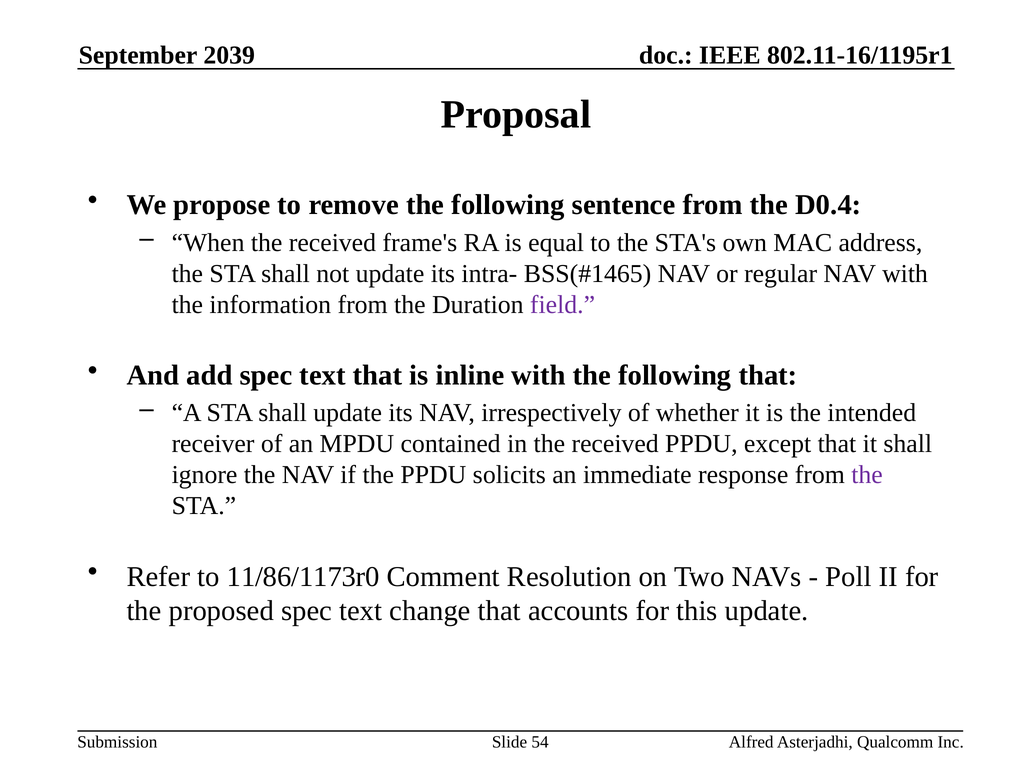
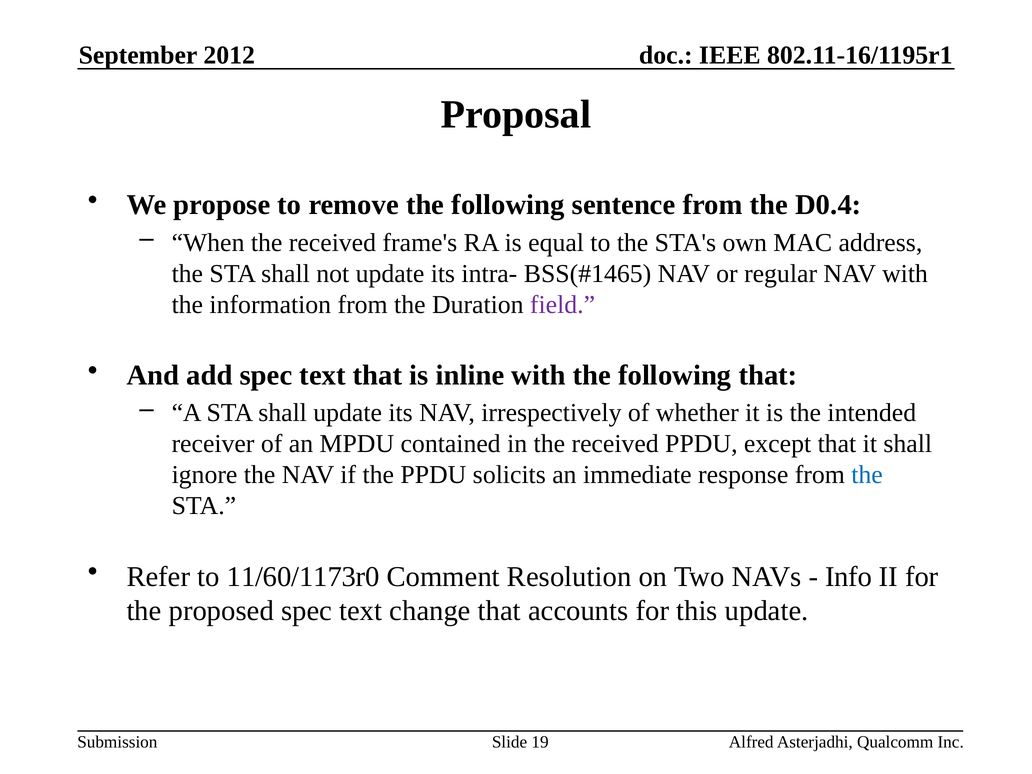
2039: 2039 -> 2012
the at (867, 475) colour: purple -> blue
11/86/1173r0: 11/86/1173r0 -> 11/60/1173r0
Poll: Poll -> Info
54: 54 -> 19
